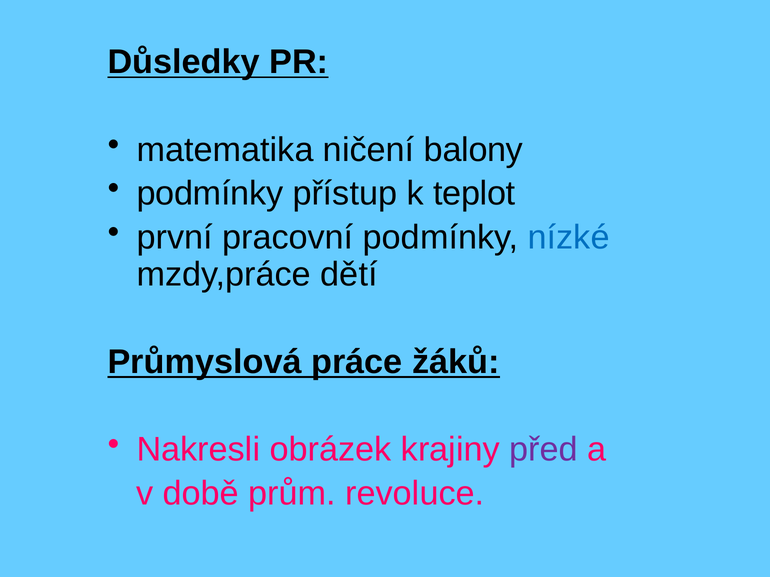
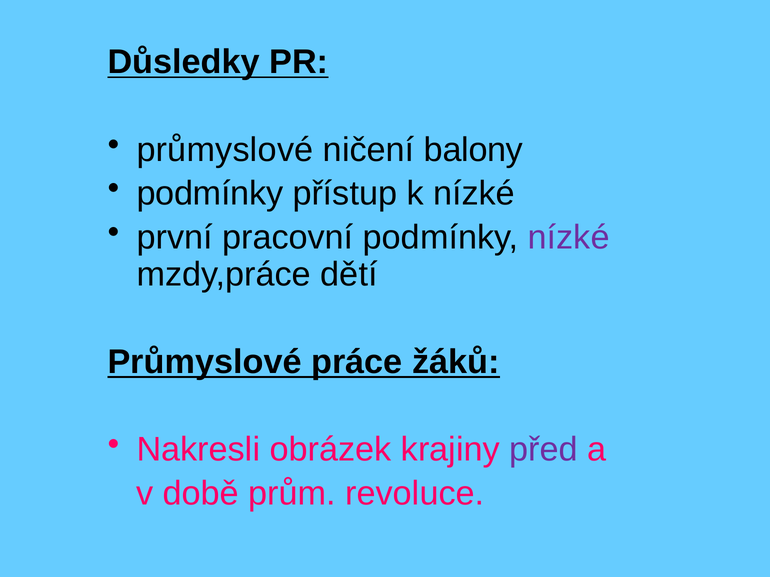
matematika at (225, 150): matematika -> průmyslové
k teplot: teplot -> nízké
nízké at (569, 238) colour: blue -> purple
Průmyslová at (205, 362): Průmyslová -> Průmyslové
